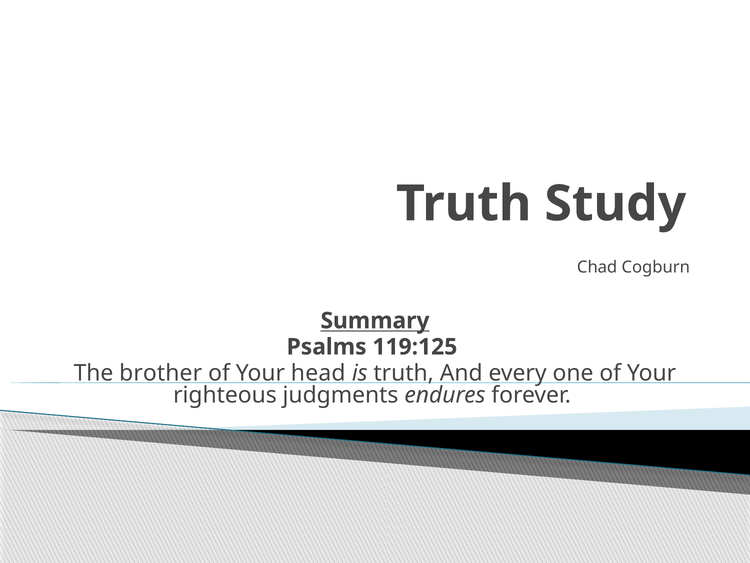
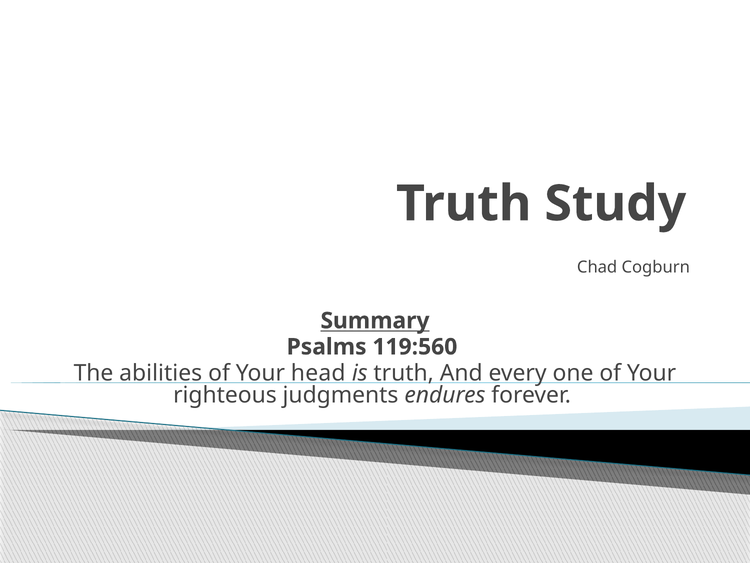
119:125: 119:125 -> 119:560
brother: brother -> abilities
